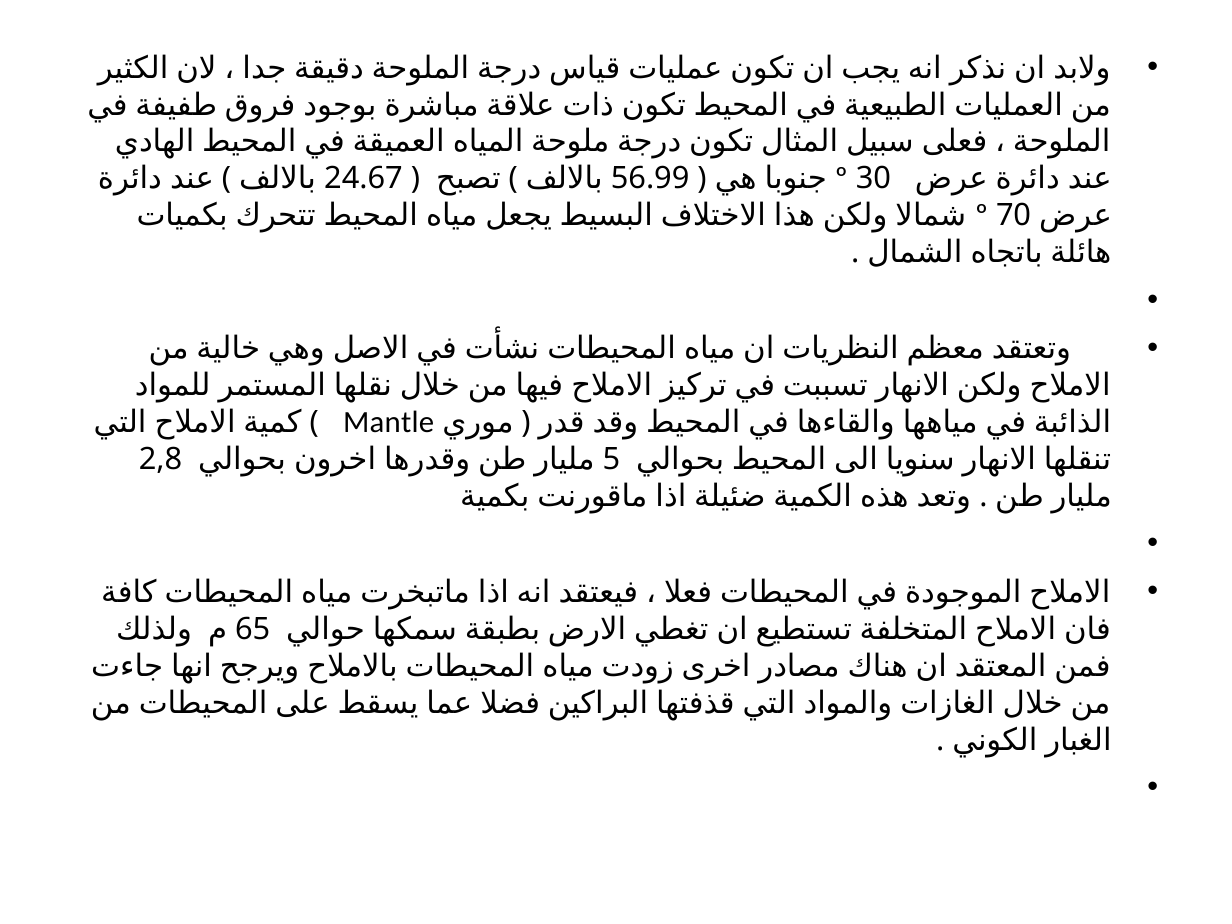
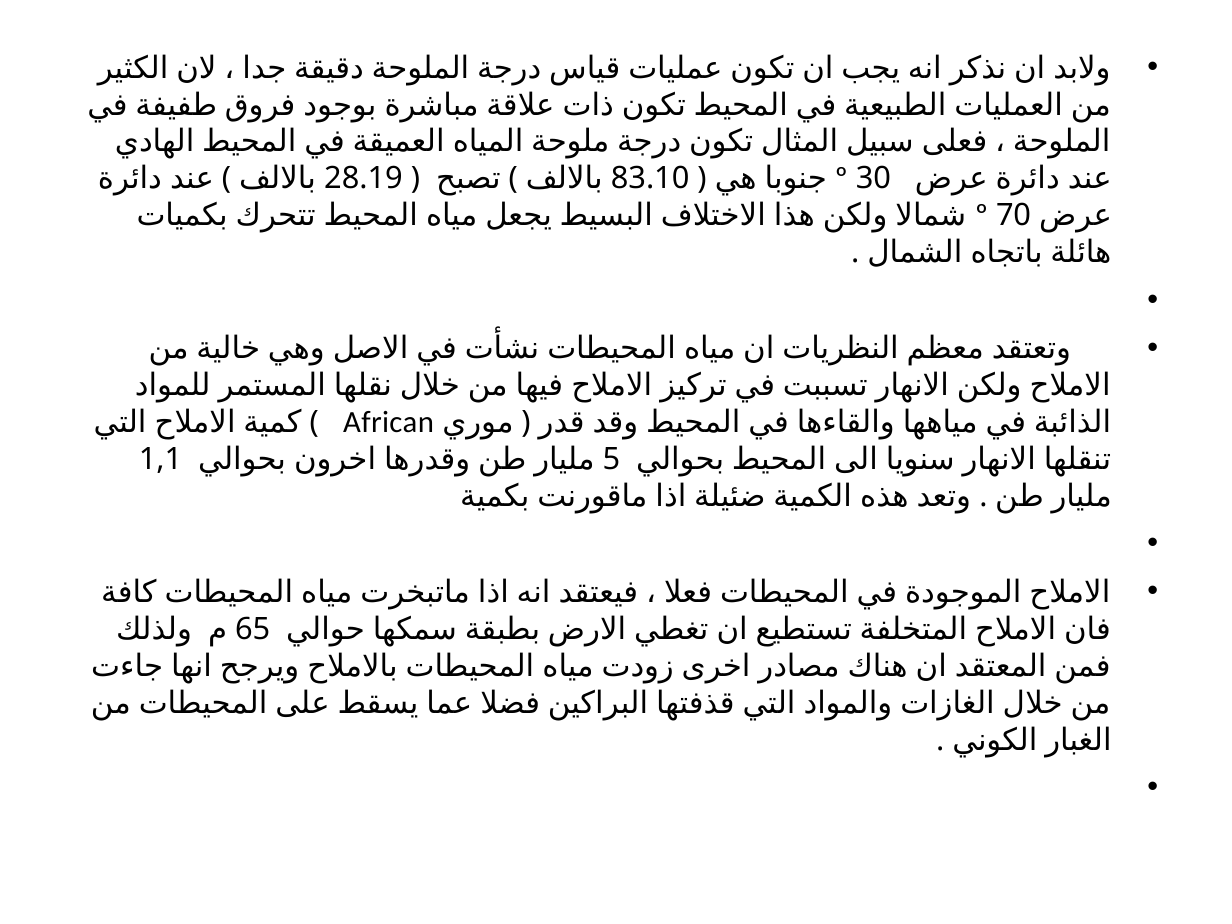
24.67: 24.67 -> 28.19
56.99: 56.99 -> 83.10
Mantle: Mantle -> African
2,8: 2,8 -> 1,1
